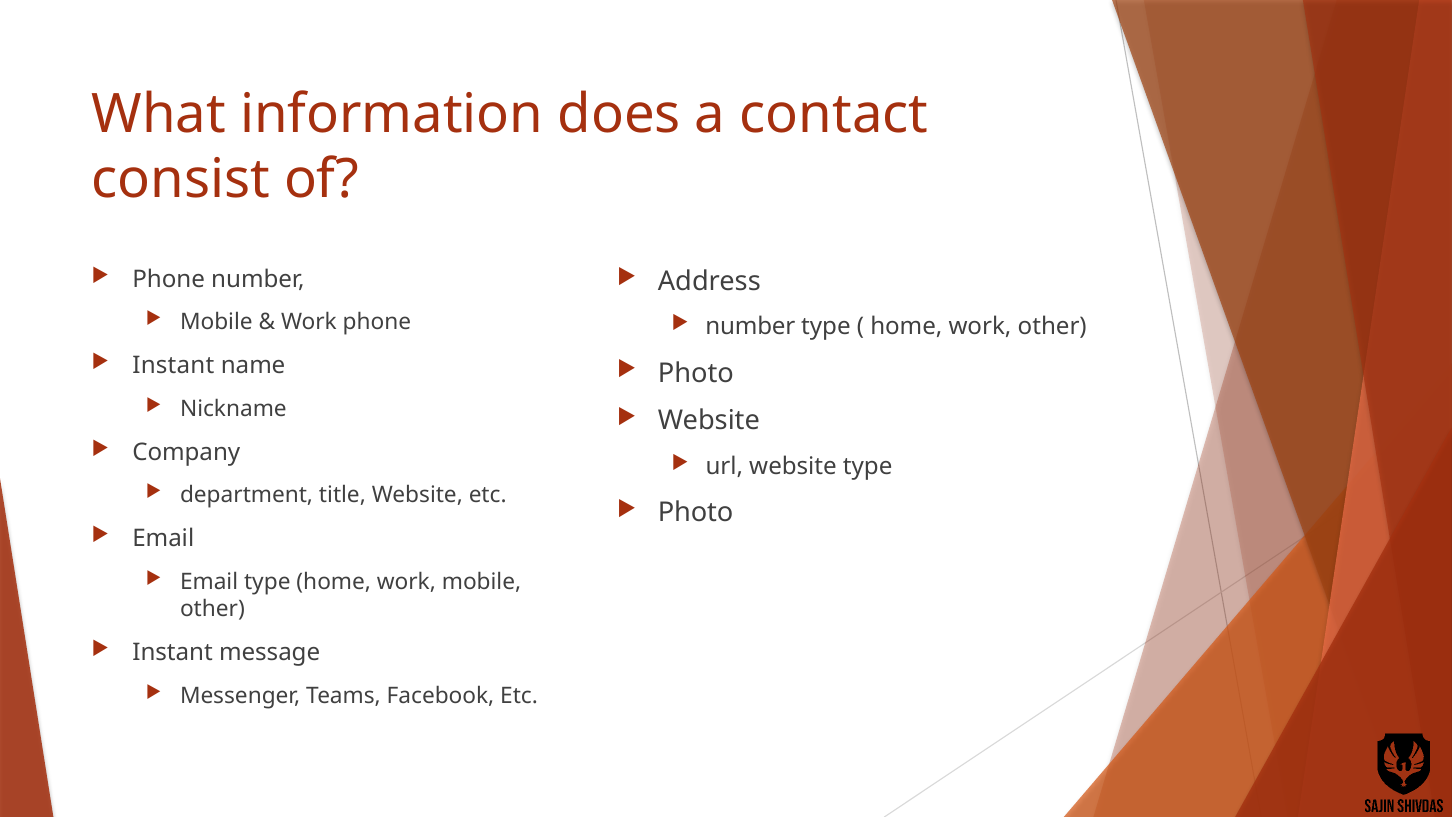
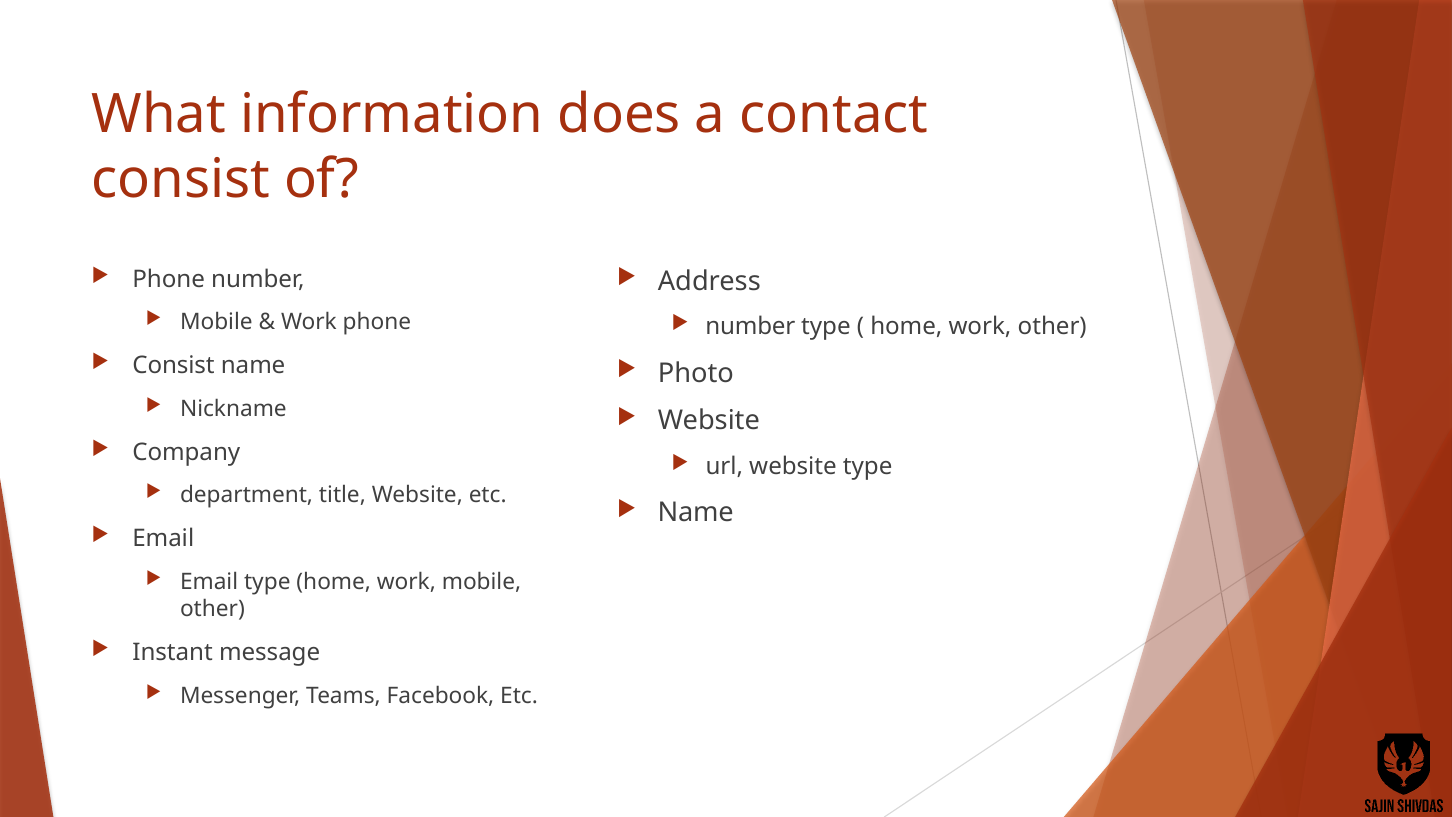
Instant at (173, 365): Instant -> Consist
Photo at (696, 513): Photo -> Name
